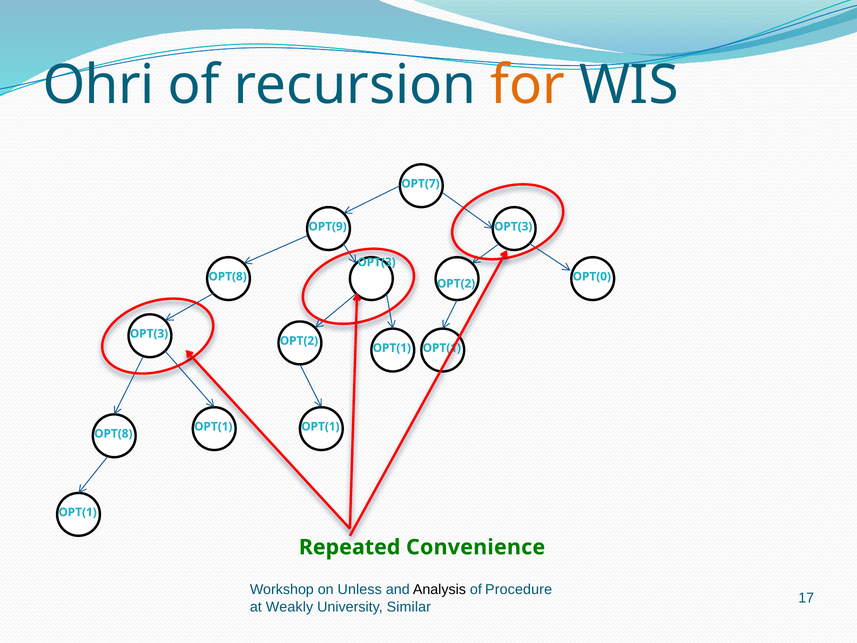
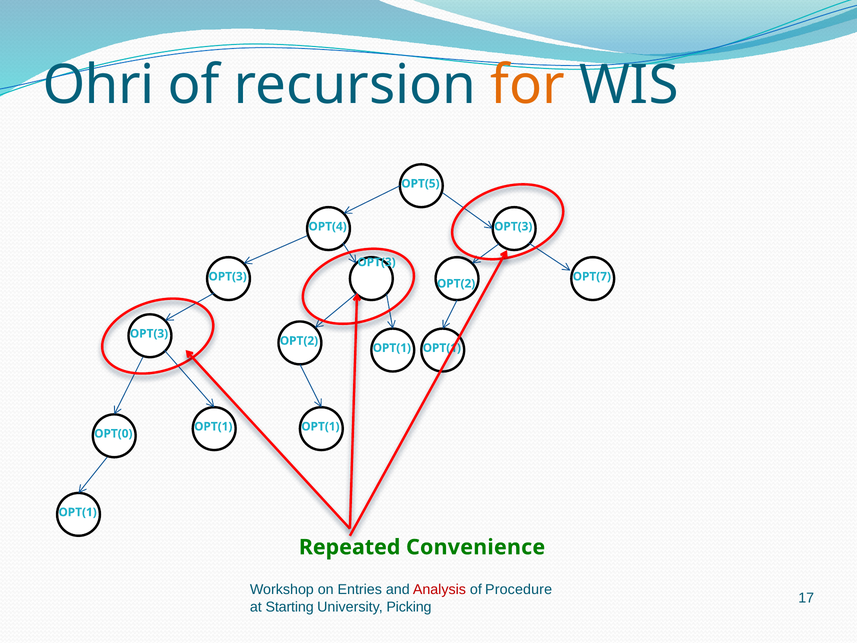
OPT(7: OPT(7 -> OPT(5
OPT(9: OPT(9 -> OPT(4
OPT(8 at (228, 276): OPT(8 -> OPT(3
OPT(0: OPT(0 -> OPT(7
OPT(8 at (113, 434): OPT(8 -> OPT(0
Unless: Unless -> Entries
Analysis colour: black -> red
Weakly: Weakly -> Starting
Similar: Similar -> Picking
